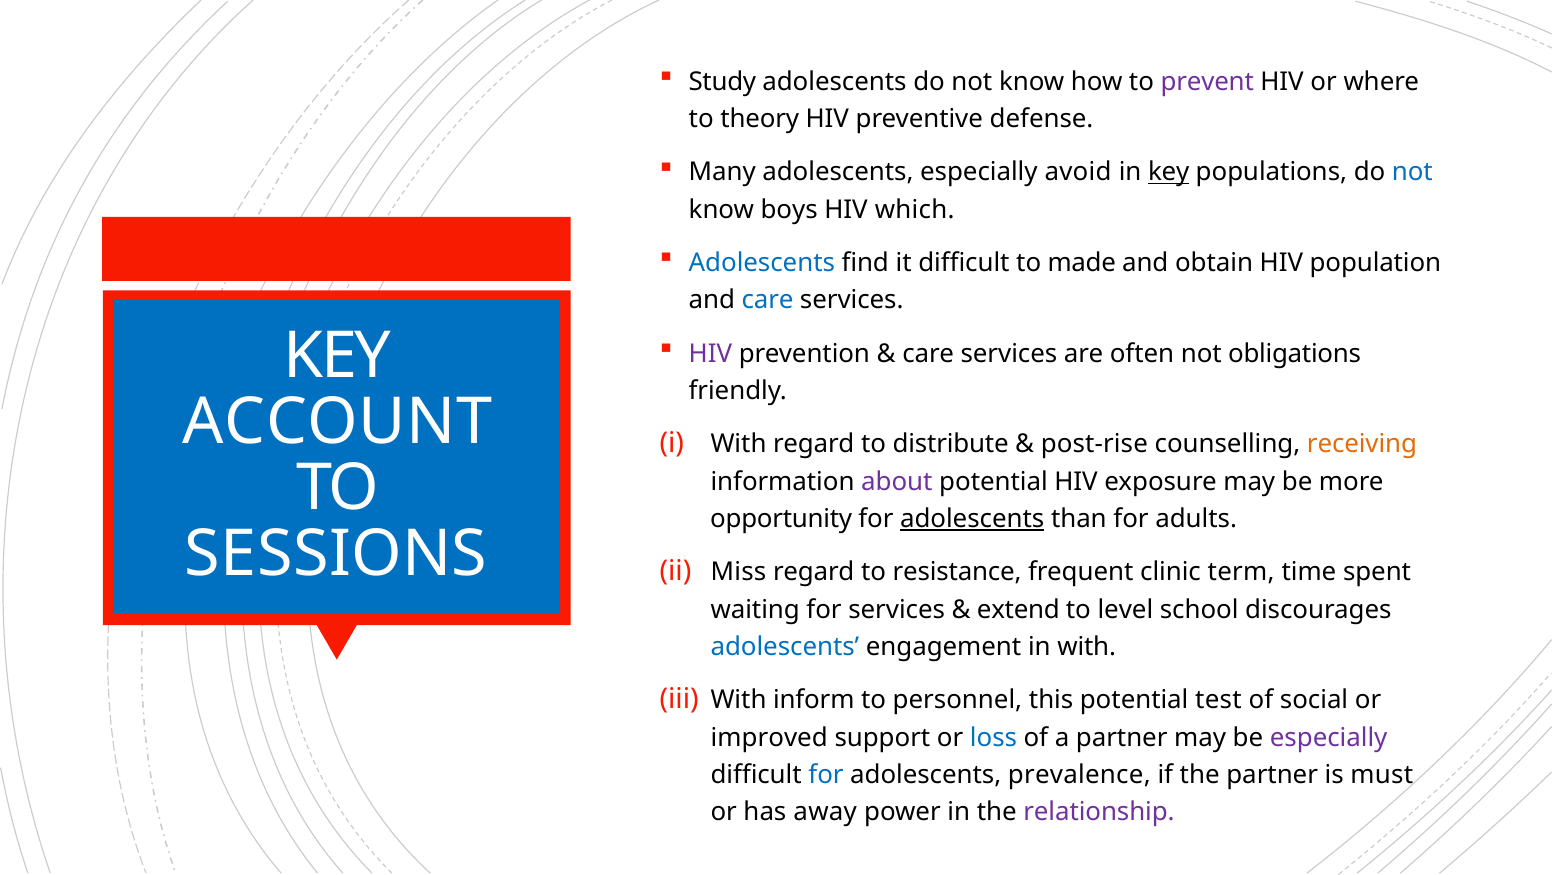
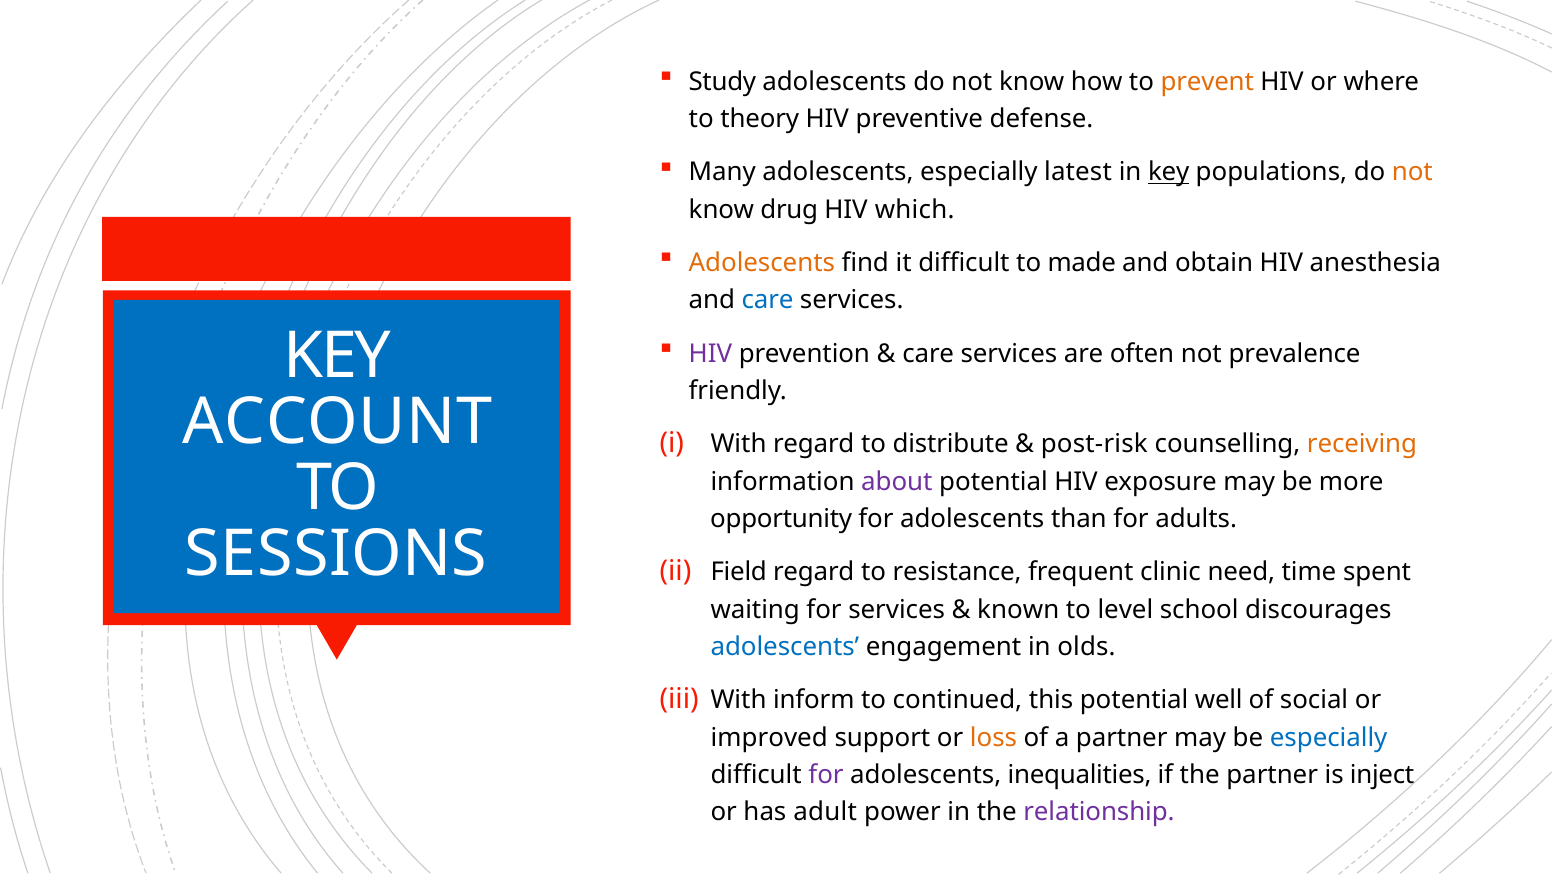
prevent colour: purple -> orange
avoid: avoid -> latest
not at (1412, 172) colour: blue -> orange
boys: boys -> drug
Adolescents at (762, 263) colour: blue -> orange
population: population -> anesthesia
obligations: obligations -> prevalence
post-rise: post-rise -> post-risk
adolescents at (972, 519) underline: present -> none
Miss: Miss -> Field
term: term -> need
extend: extend -> known
in with: with -> olds
personnel: personnel -> continued
test: test -> well
loss colour: blue -> orange
especially at (1329, 737) colour: purple -> blue
for at (826, 775) colour: blue -> purple
prevalence: prevalence -> inequalities
must: must -> inject
away: away -> adult
